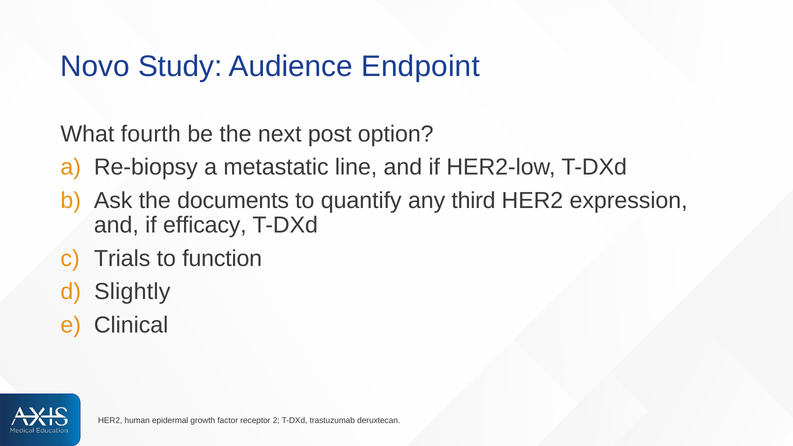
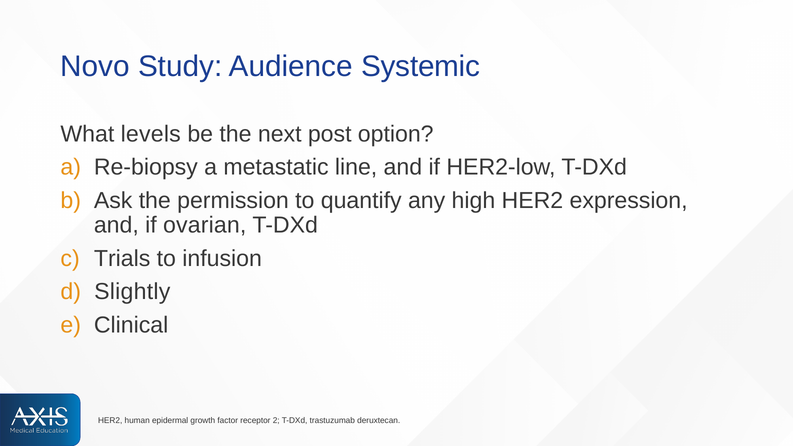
Endpoint: Endpoint -> Systemic
fourth: fourth -> levels
documents: documents -> permission
third: third -> high
efficacy: efficacy -> ovarian
function: function -> infusion
